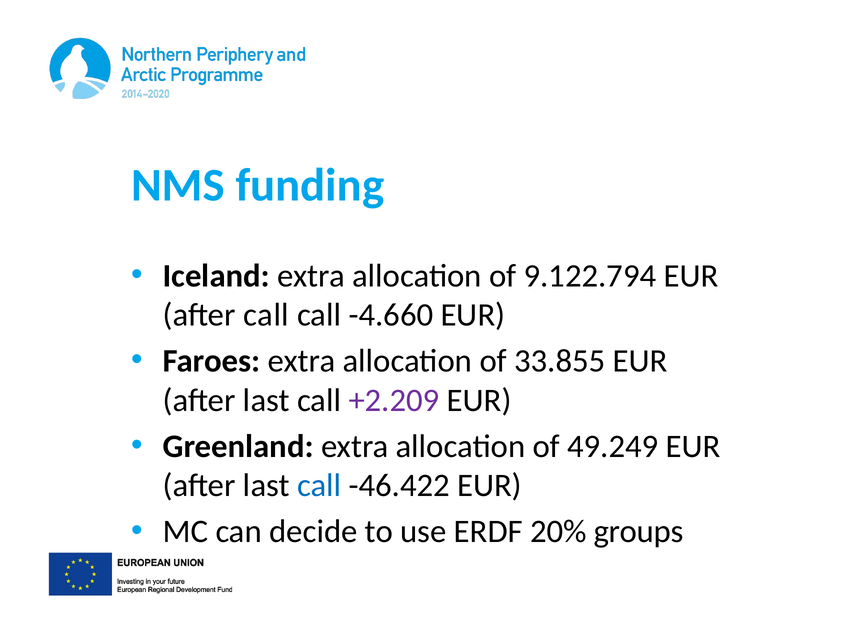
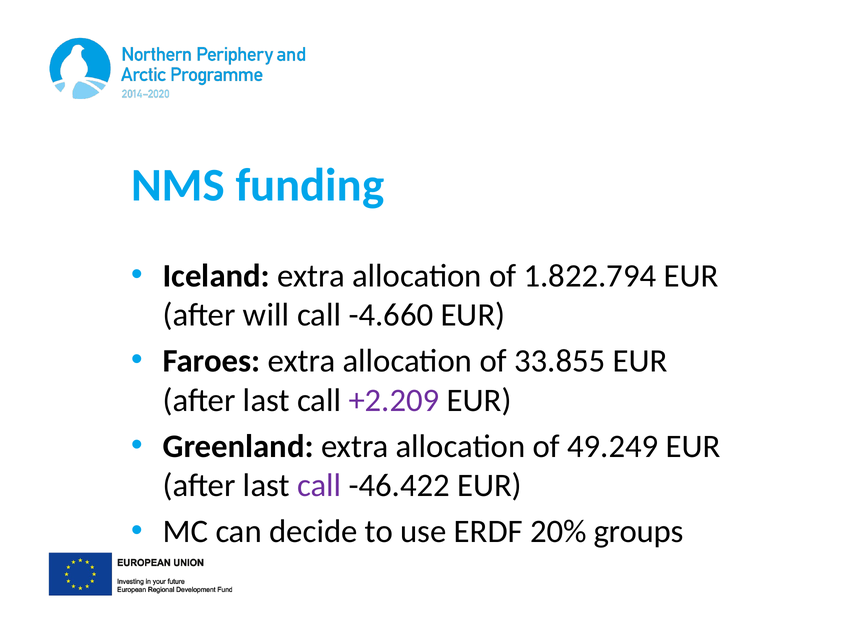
9.122.794: 9.122.794 -> 1.822.794
after call: call -> will
call at (319, 486) colour: blue -> purple
